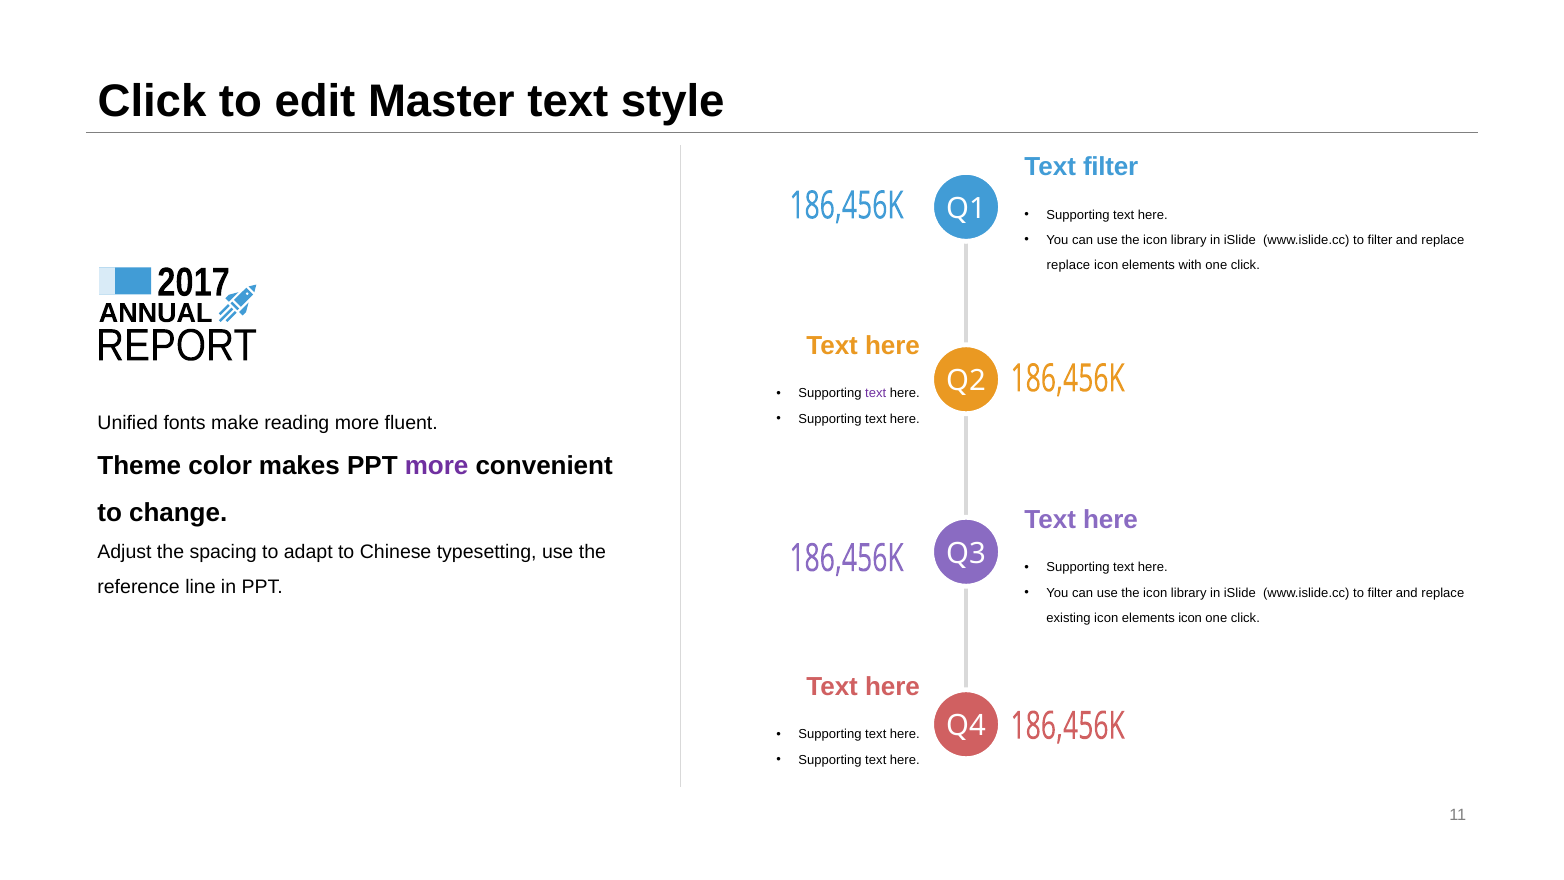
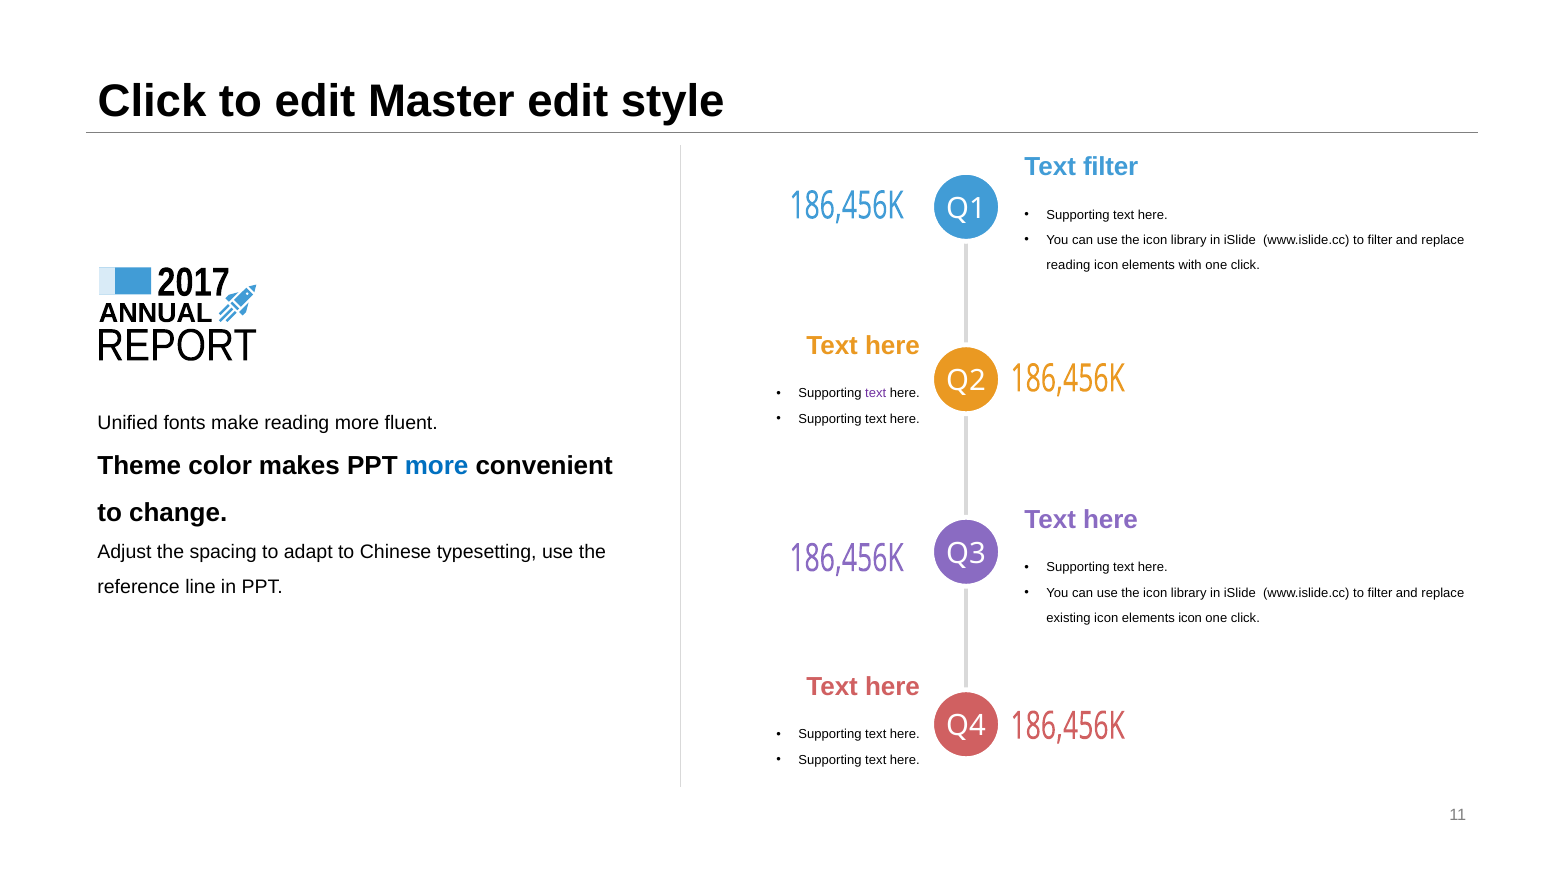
Master text: text -> edit
replace at (1068, 265): replace -> reading
more at (437, 466) colour: purple -> blue
